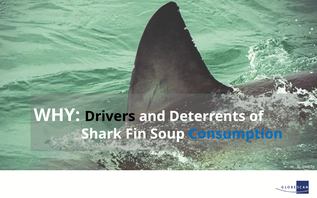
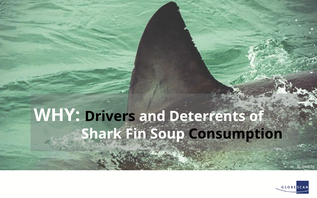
Consumption colour: blue -> black
